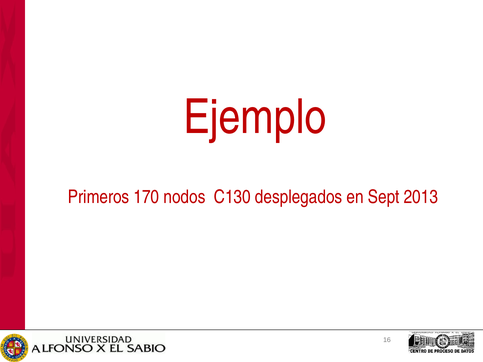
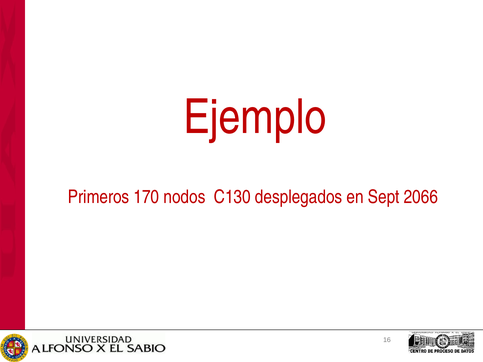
2013: 2013 -> 2066
